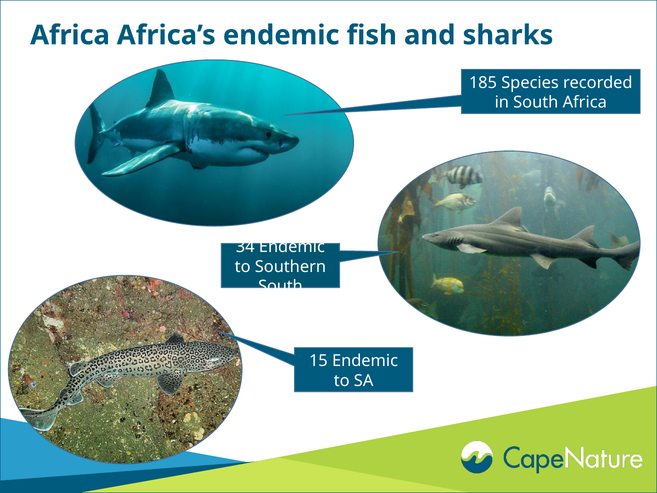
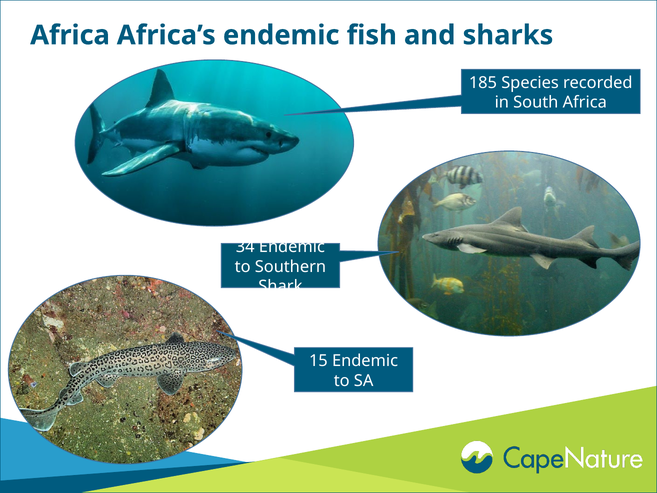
South at (280, 286): South -> Shark
